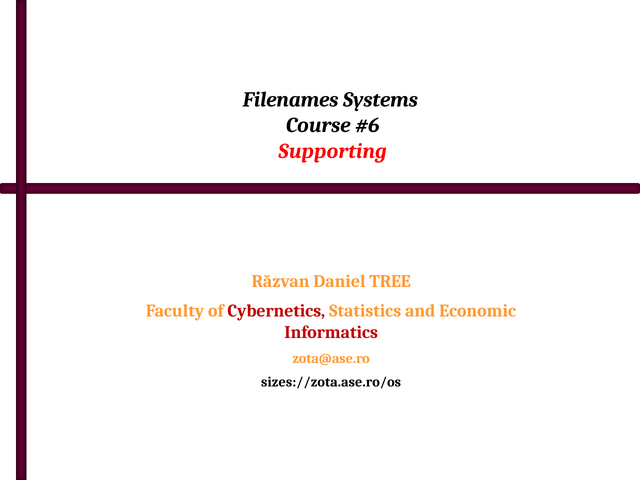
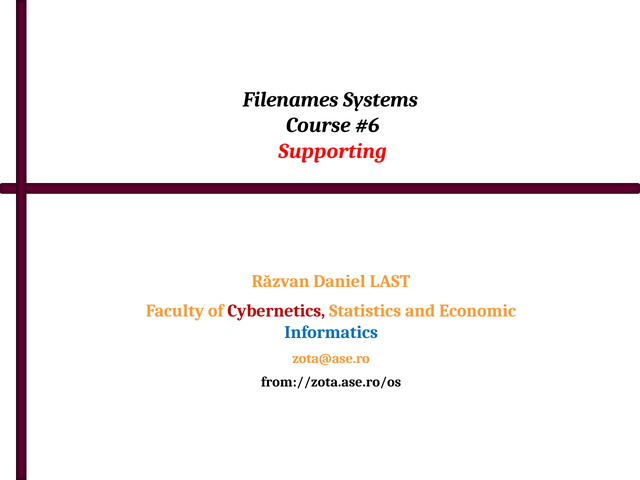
TREE: TREE -> LAST
Informatics colour: red -> blue
sizes://zota.ase.ro/os: sizes://zota.ase.ro/os -> from://zota.ase.ro/os
